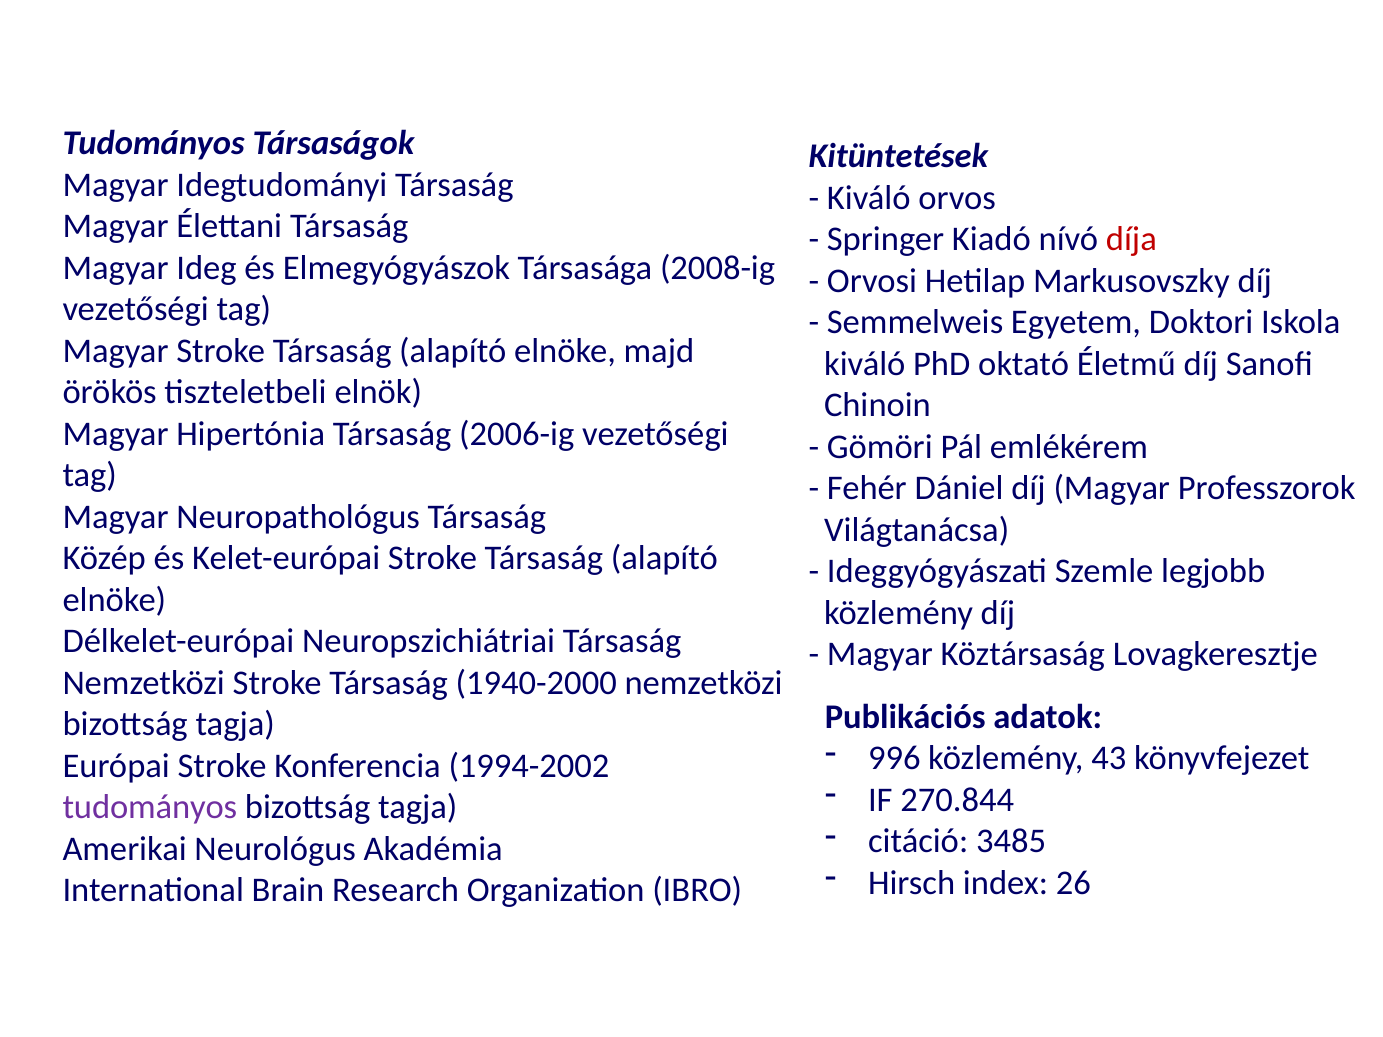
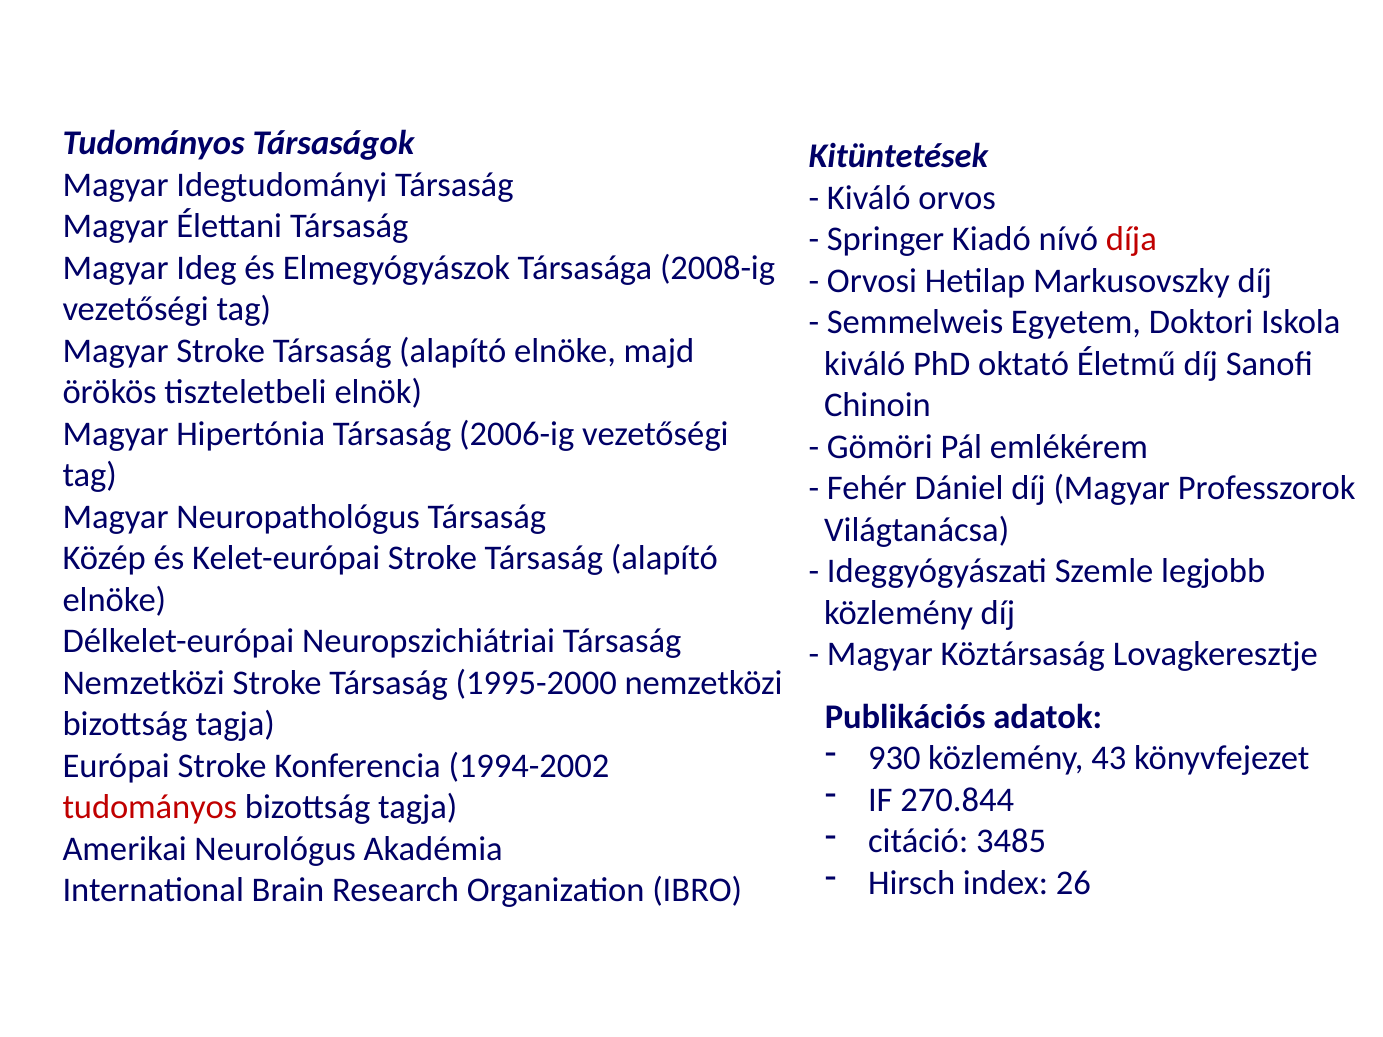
1940-2000: 1940-2000 -> 1995-2000
996: 996 -> 930
tudományos at (150, 807) colour: purple -> red
